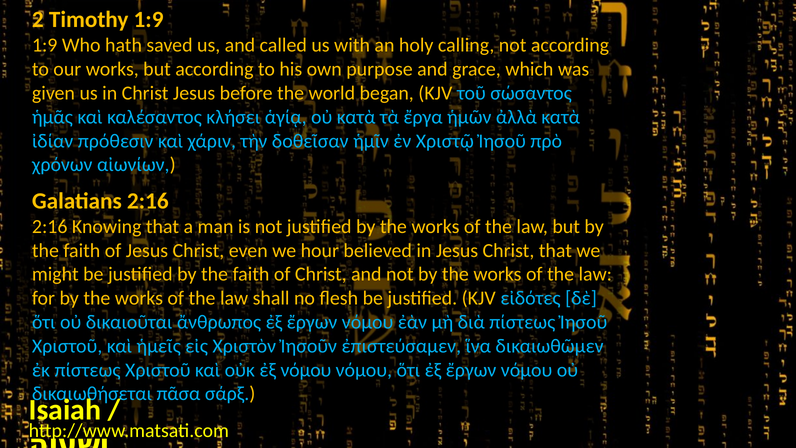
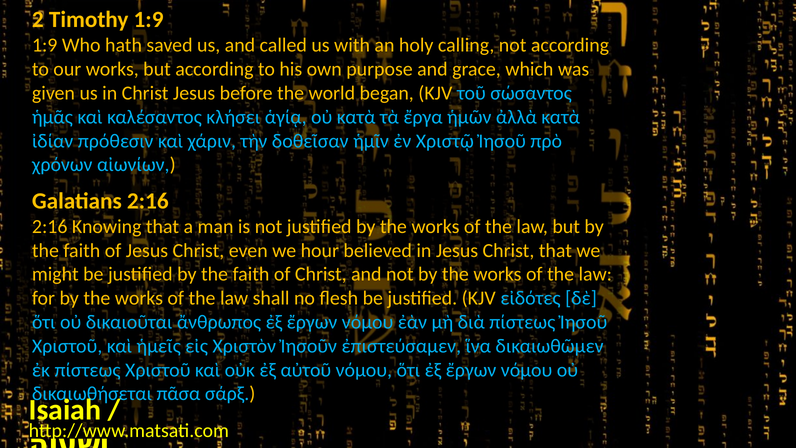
ἐξ νόμου: νόμου -> αὐτοῦ
